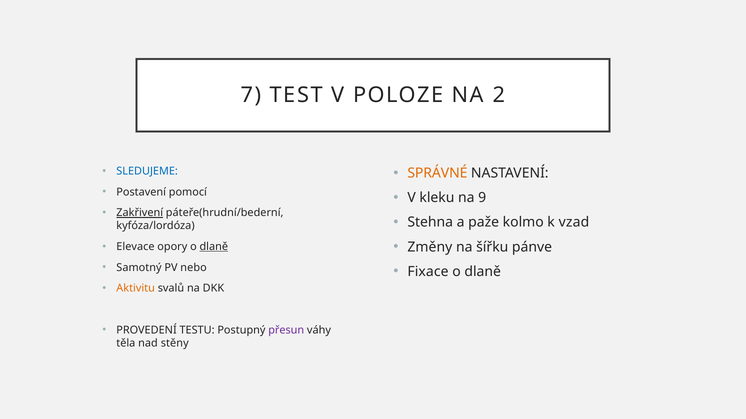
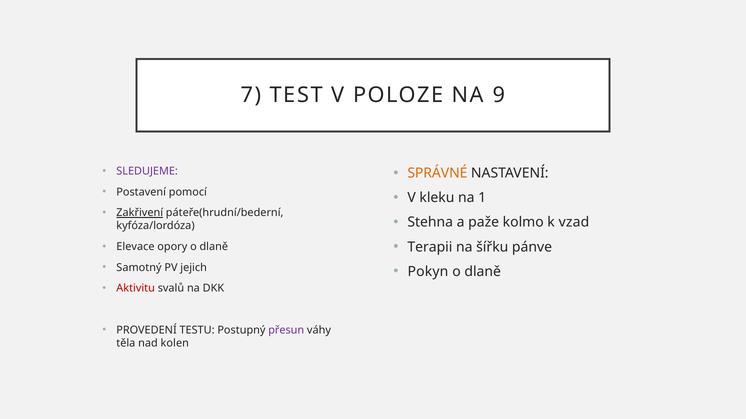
2: 2 -> 9
SLEDUJEME colour: blue -> purple
9: 9 -> 1
Změny: Změny -> Terapii
dlaně at (214, 247) underline: present -> none
nebo: nebo -> jejich
Fixace: Fixace -> Pokyn
Aktivitu colour: orange -> red
stěny: stěny -> kolen
